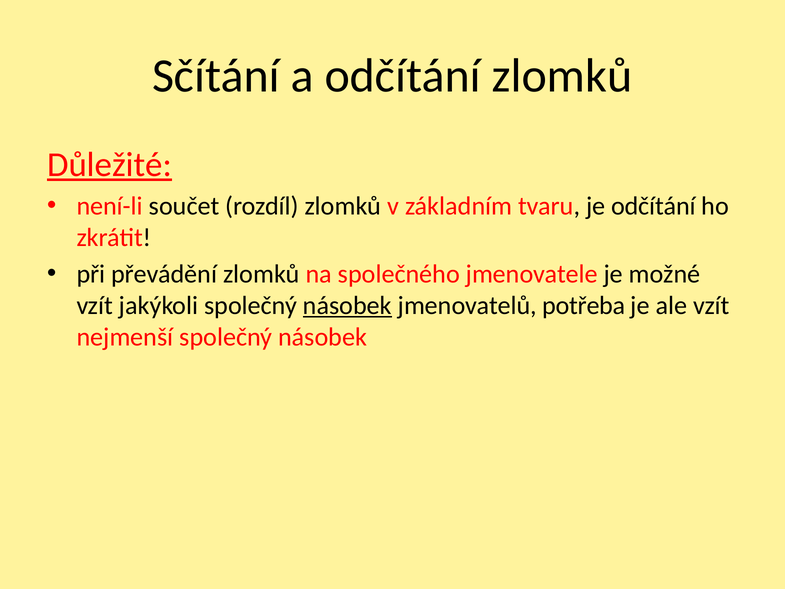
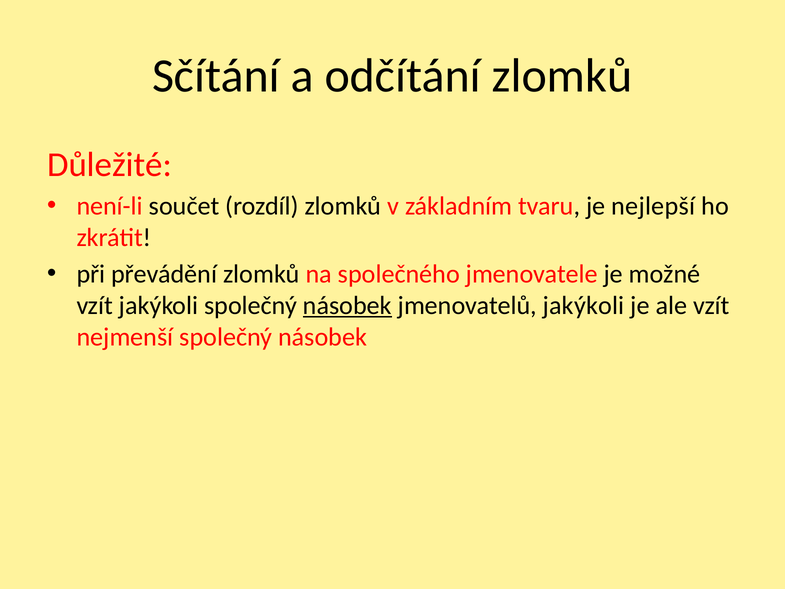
Důležité underline: present -> none
je odčítání: odčítání -> nejlepší
jmenovatelů potřeba: potřeba -> jakýkoli
